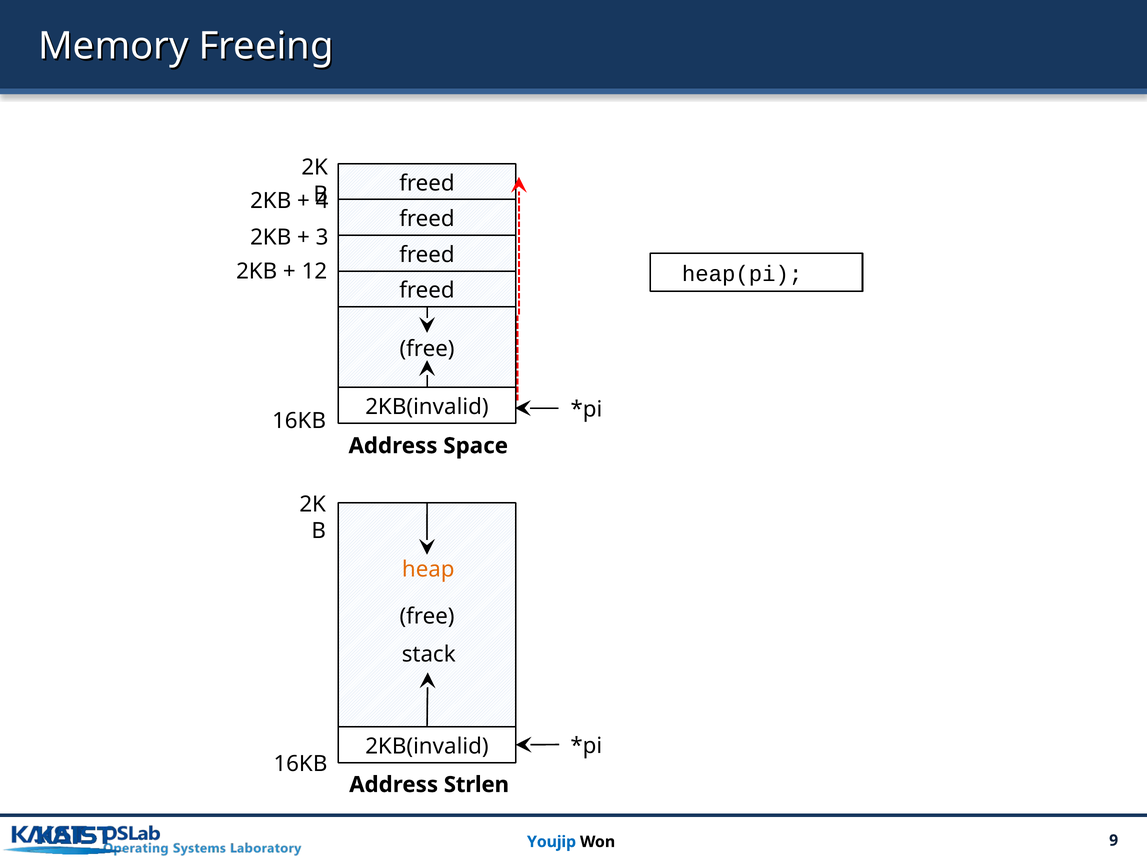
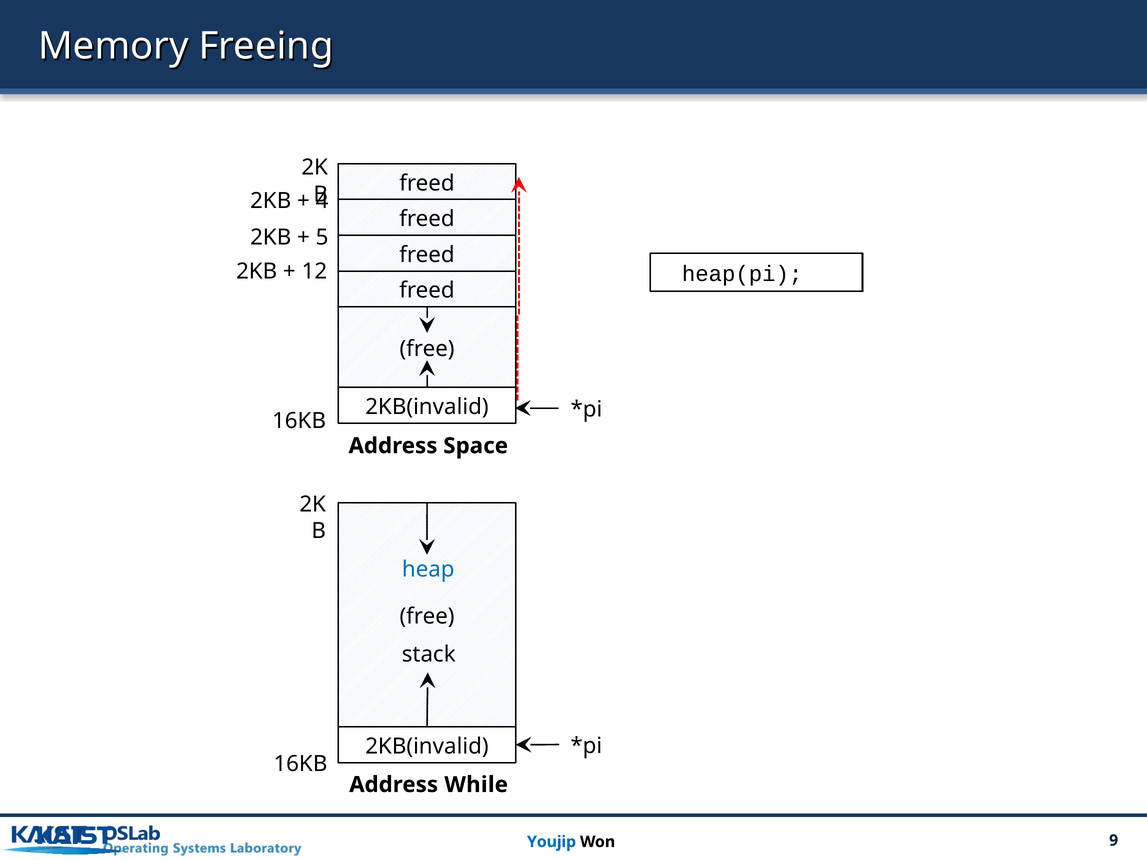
3: 3 -> 5
heap colour: orange -> blue
Strlen: Strlen -> While
